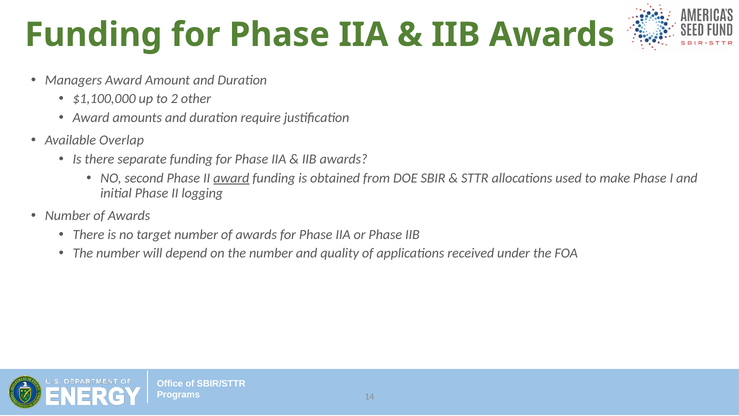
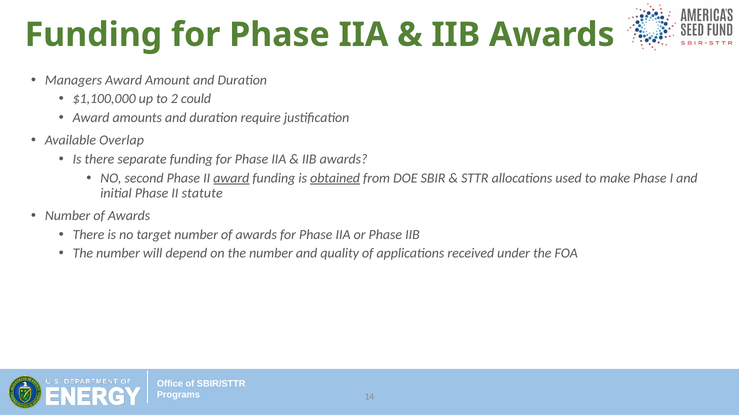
other: other -> could
obtained underline: none -> present
logging: logging -> statute
